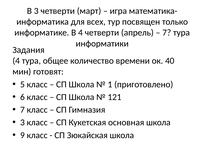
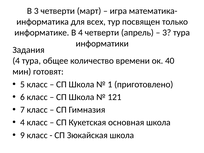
7 at (167, 33): 7 -> 3
3 at (22, 122): 3 -> 4
